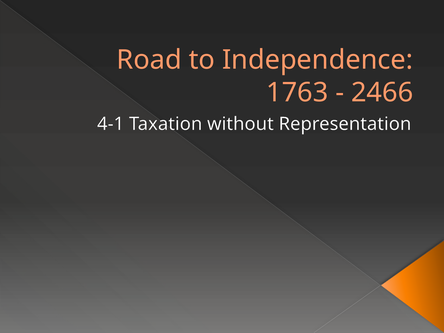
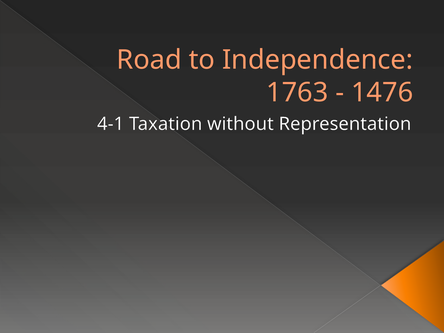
2466: 2466 -> 1476
